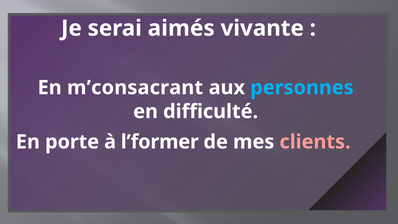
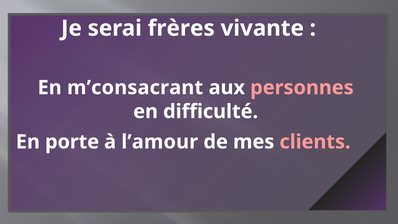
aimés: aimés -> frères
personnes colour: light blue -> pink
l’former: l’former -> l’amour
